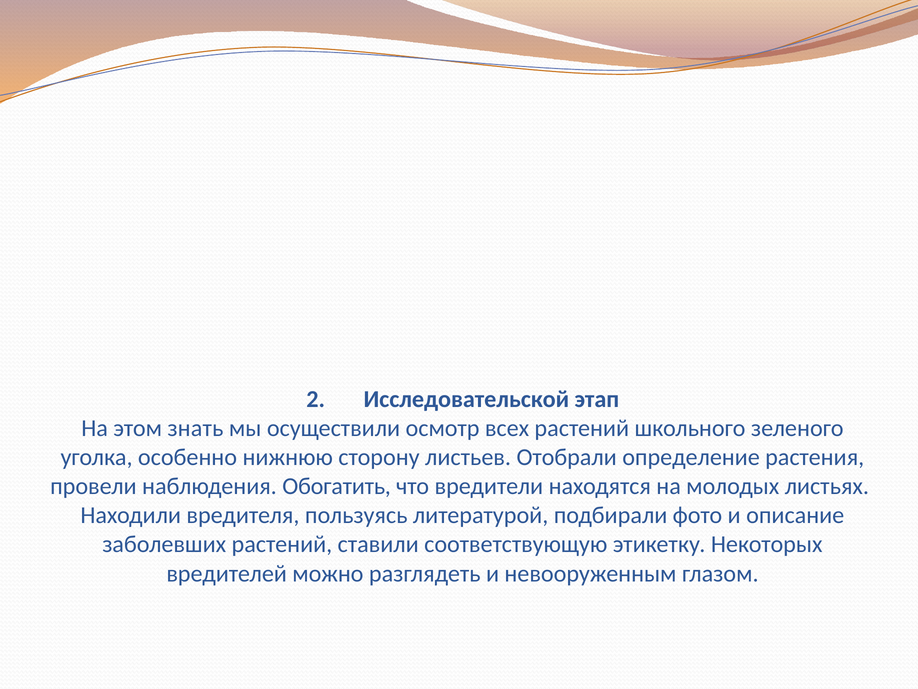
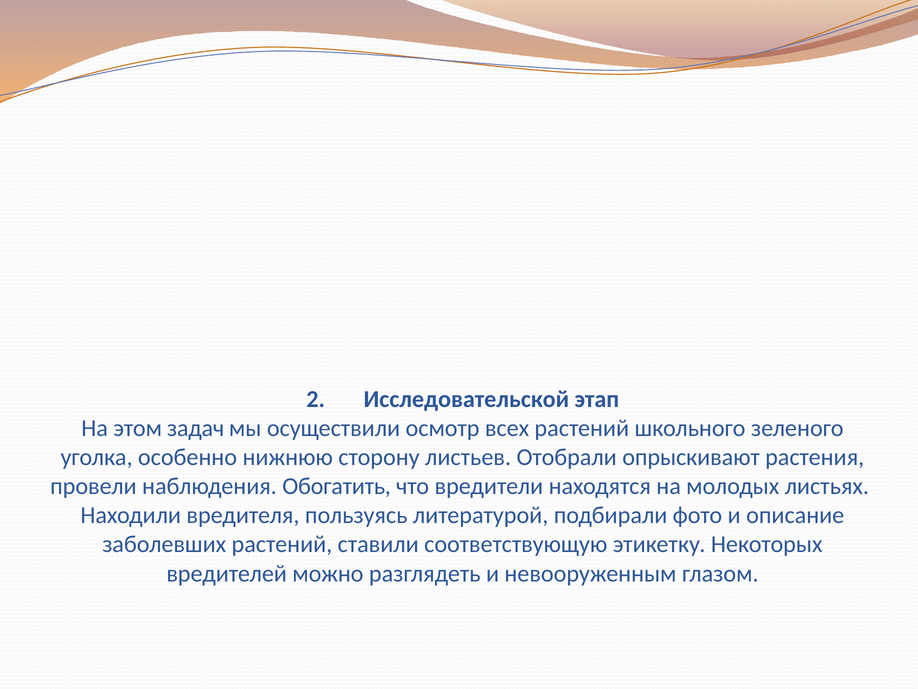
знать: знать -> задач
определение: определение -> опрыскивают
